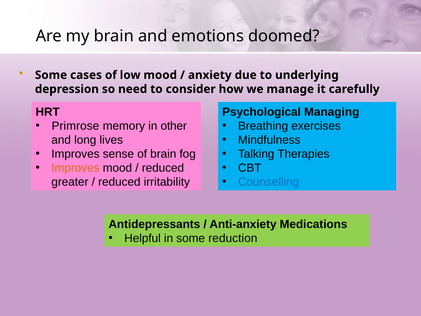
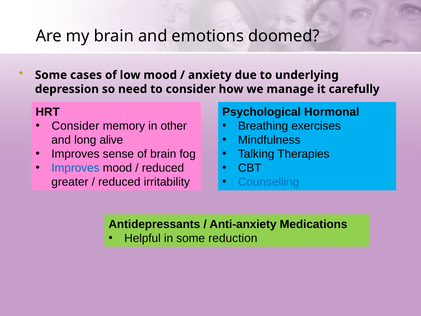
Managing: Managing -> Hormonal
Primrose at (75, 126): Primrose -> Consider
lives: lives -> alive
Improves at (75, 168) colour: orange -> blue
